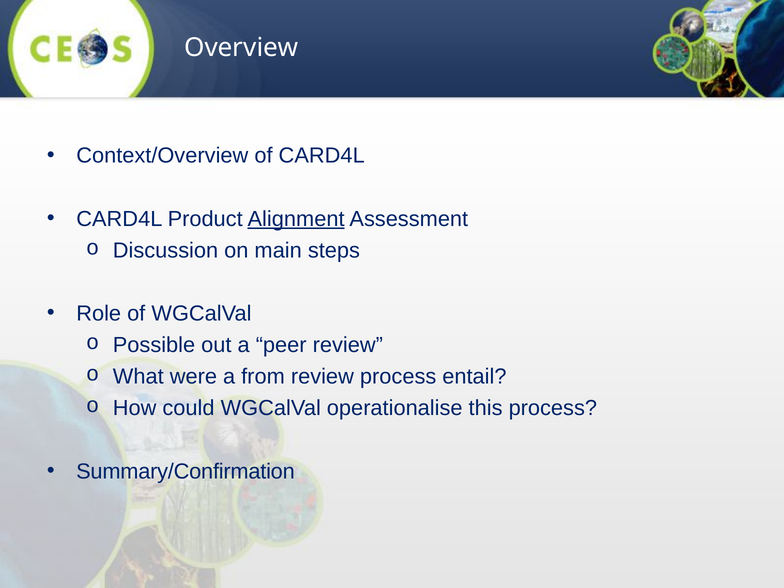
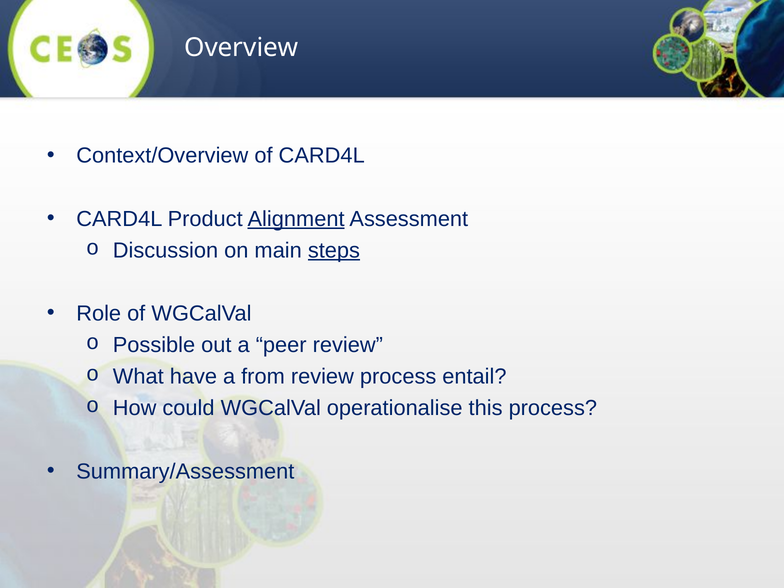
steps underline: none -> present
were: were -> have
Summary/Confirmation: Summary/Confirmation -> Summary/Assessment
